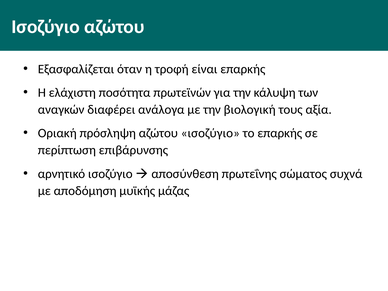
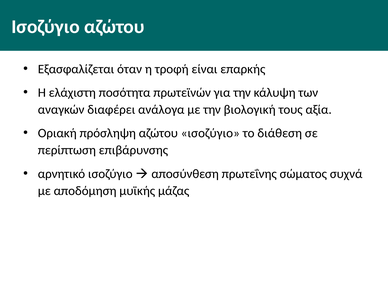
το επαρκής: επαρκής -> διάθεση
